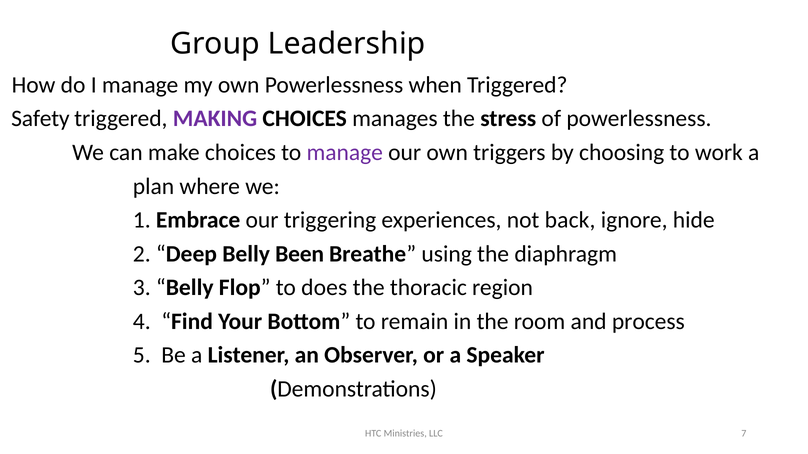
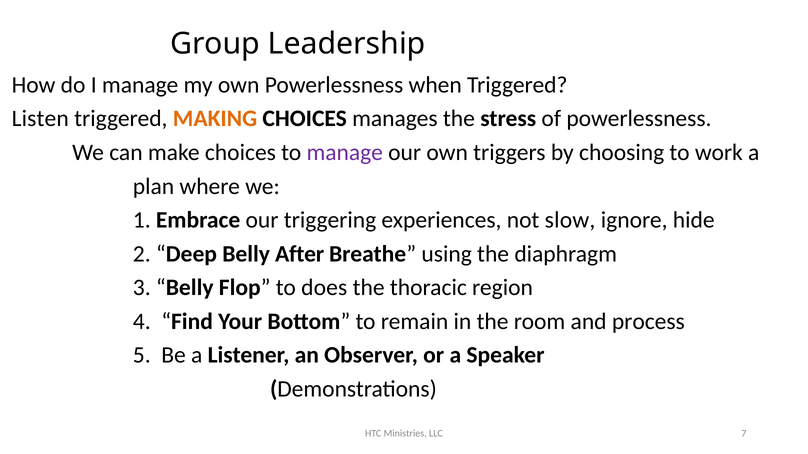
Safety: Safety -> Listen
MAKING colour: purple -> orange
back: back -> slow
Been: Been -> After
